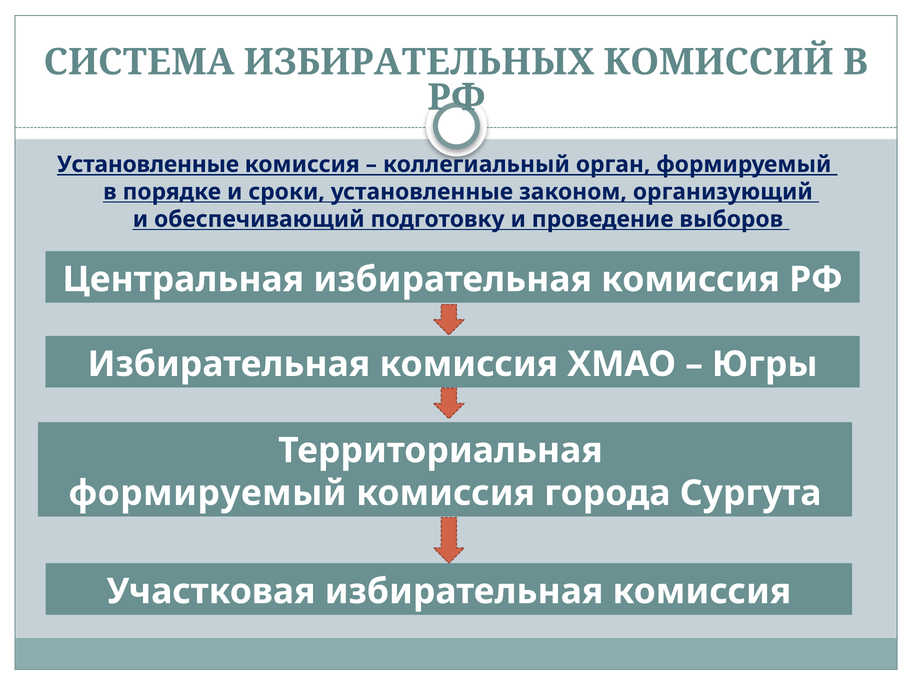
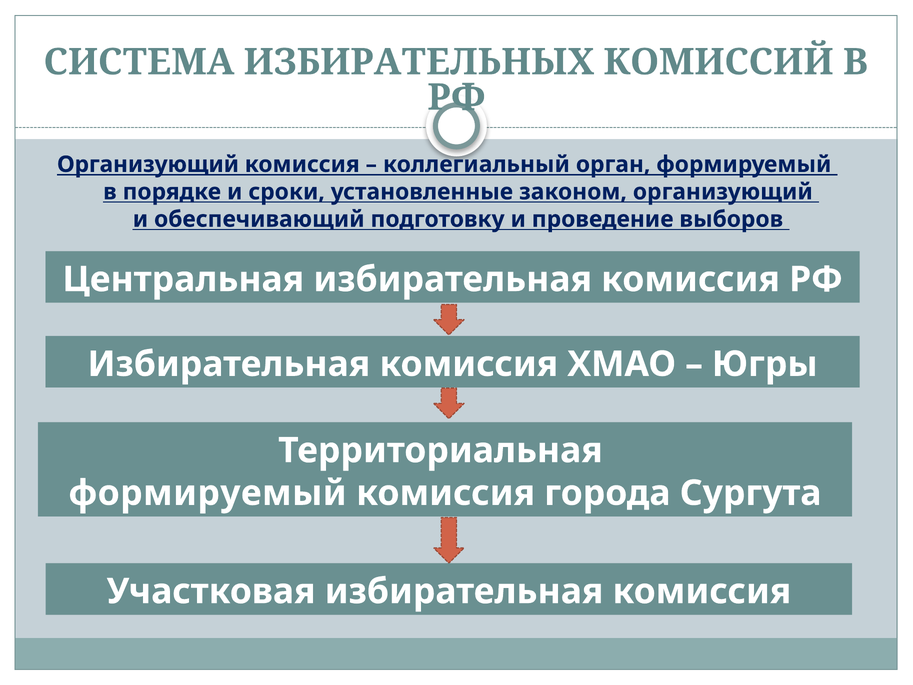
Установленные at (148, 164): Установленные -> Организующий
